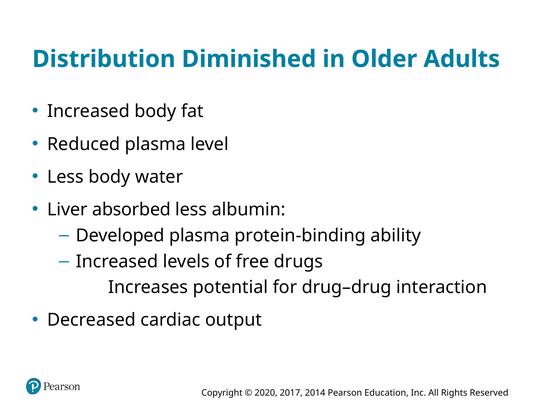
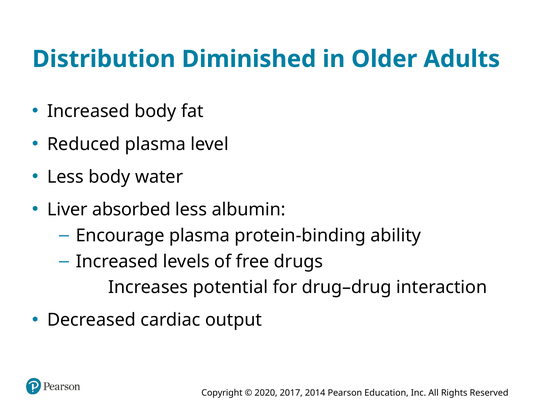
Developed: Developed -> Encourage
